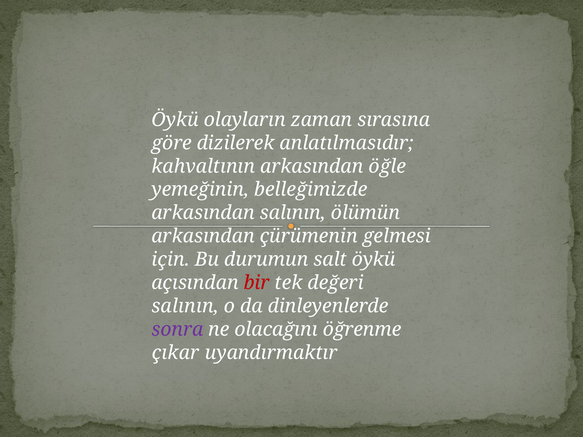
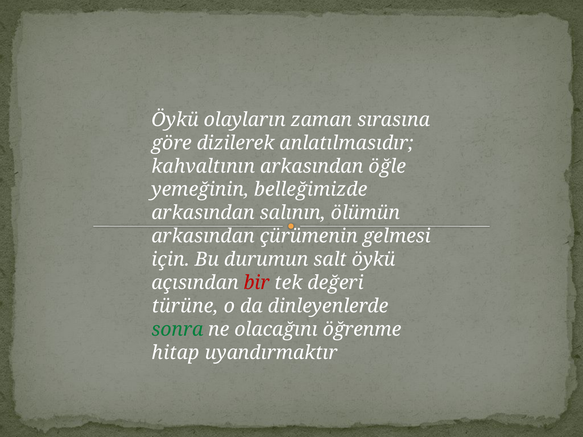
salının at (185, 306): salının -> türüne
sonra colour: purple -> green
çıkar: çıkar -> hitap
